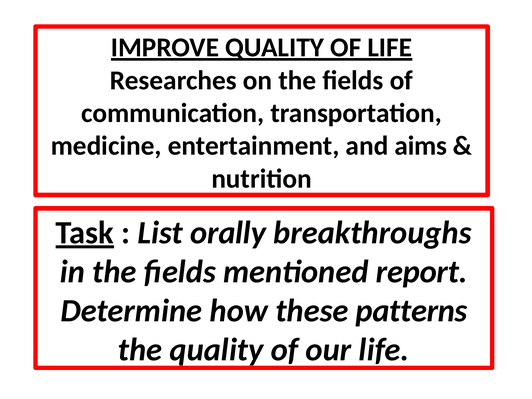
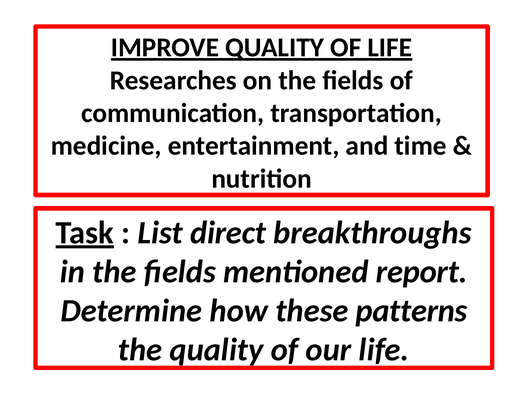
aims: aims -> time
orally: orally -> direct
